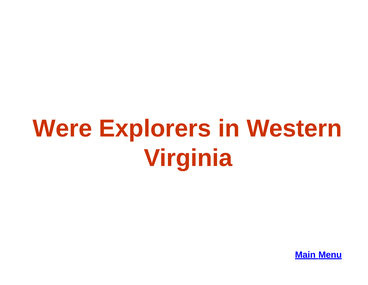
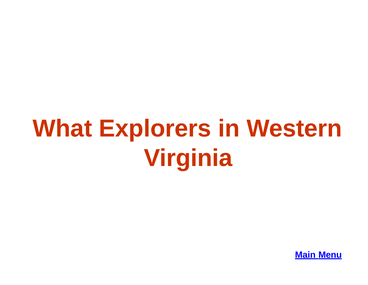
Were: Were -> What
